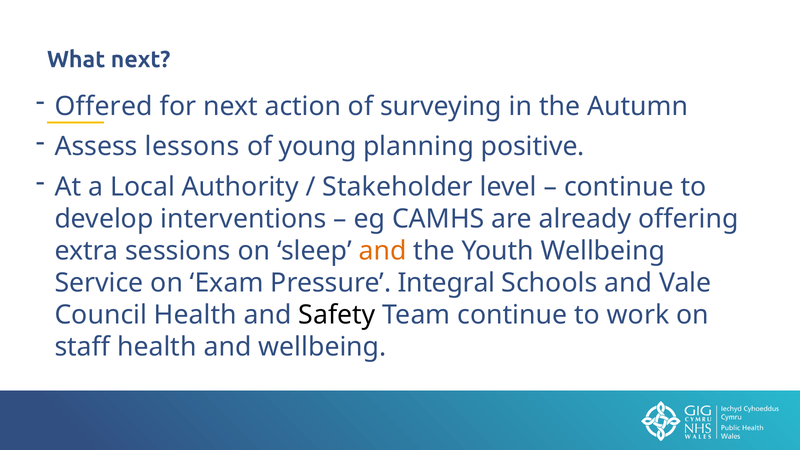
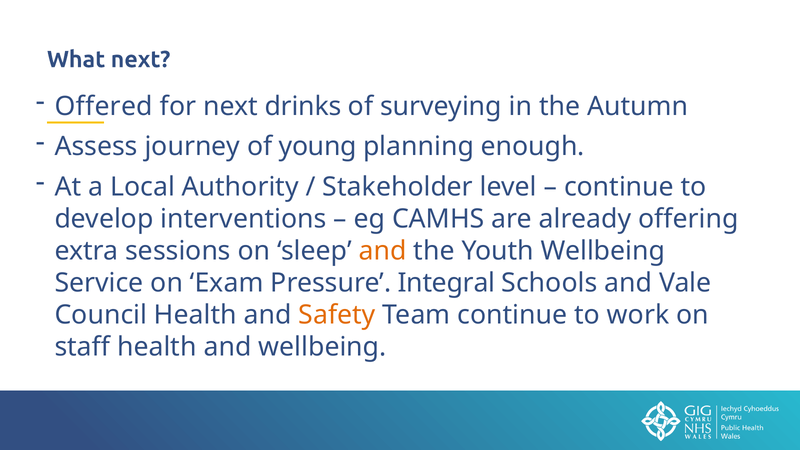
action: action -> drinks
lessons: lessons -> journey
positive: positive -> enough
Safety colour: black -> orange
